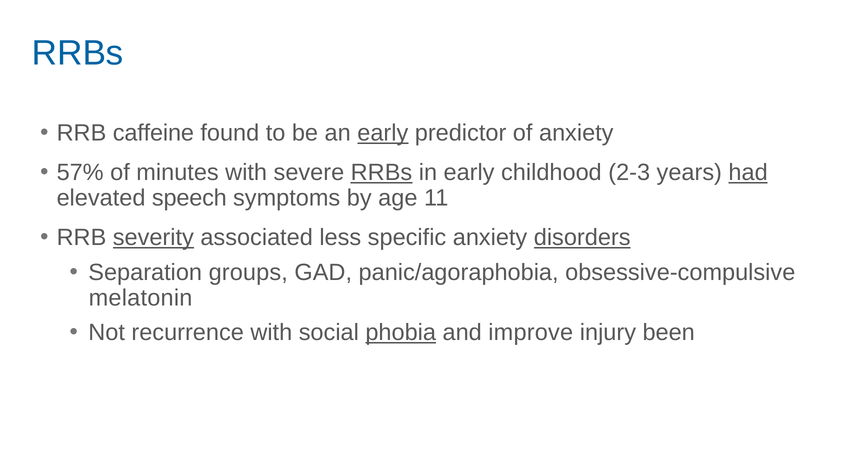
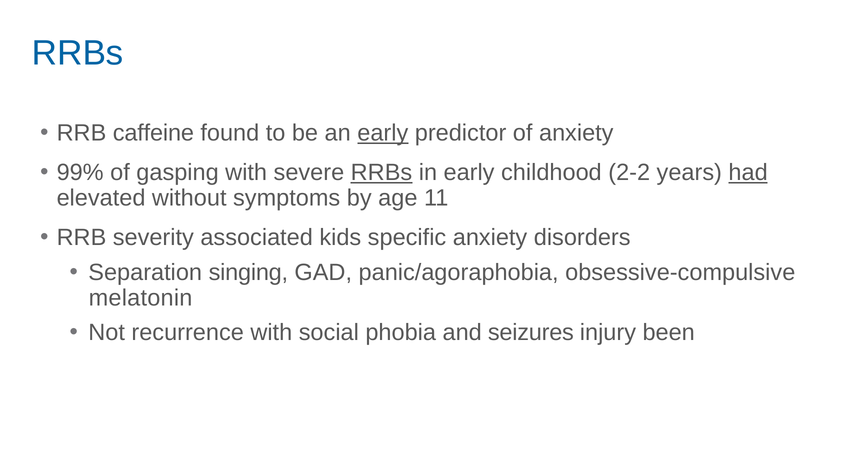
57%: 57% -> 99%
minutes: minutes -> gasping
2-3: 2-3 -> 2-2
speech: speech -> without
severity underline: present -> none
less: less -> kids
disorders underline: present -> none
groups: groups -> singing
phobia underline: present -> none
improve: improve -> seizures
